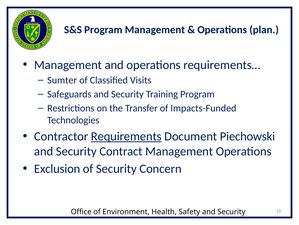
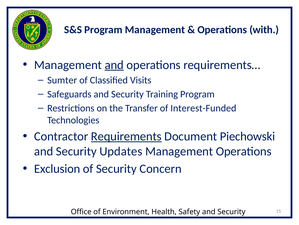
plan: plan -> with
and at (114, 65) underline: none -> present
Impacts-Funded: Impacts-Funded -> Interest-Funded
Contract: Contract -> Updates
